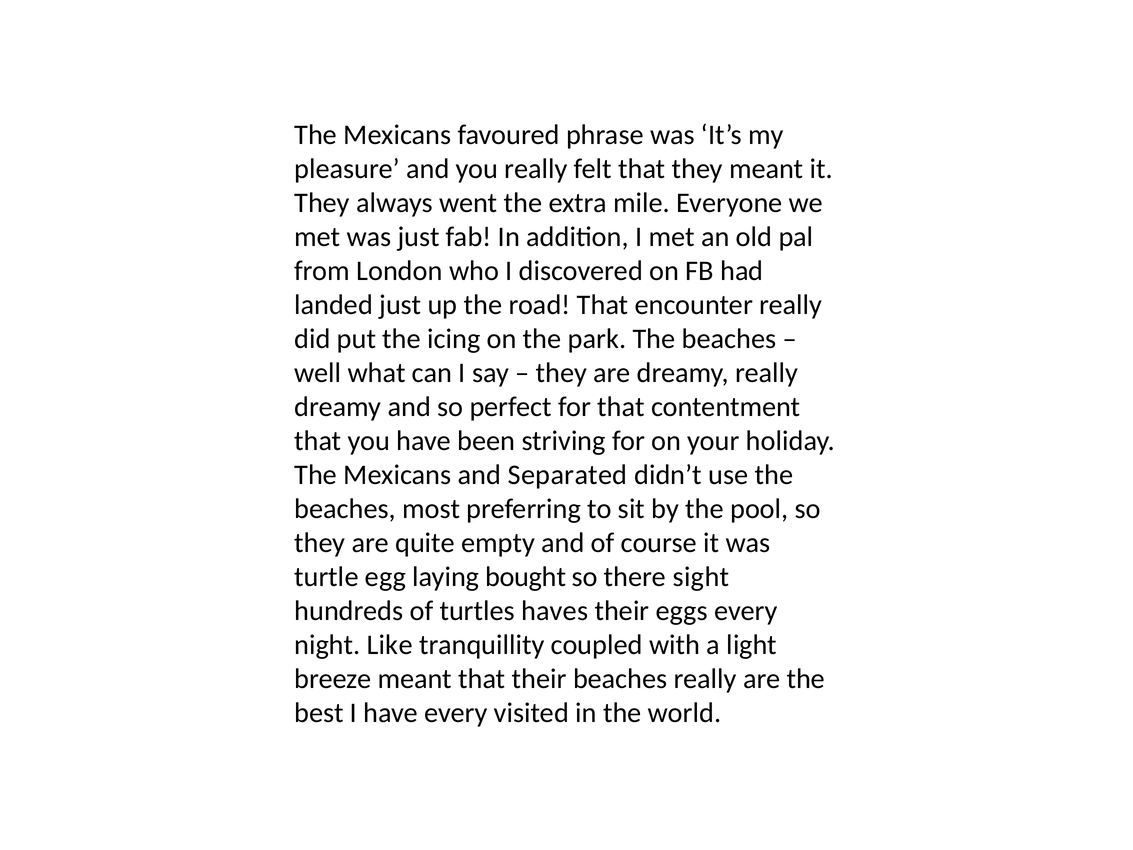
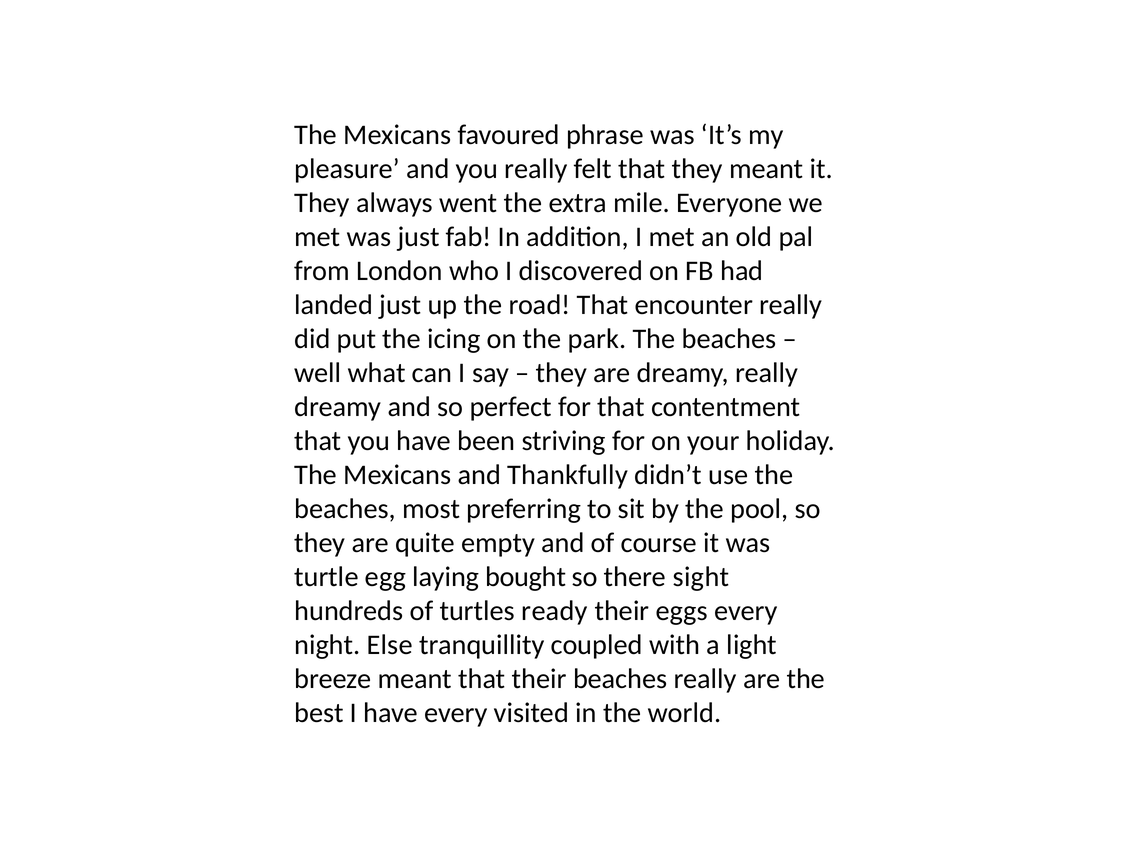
Separated: Separated -> Thankfully
haves: haves -> ready
Like: Like -> Else
